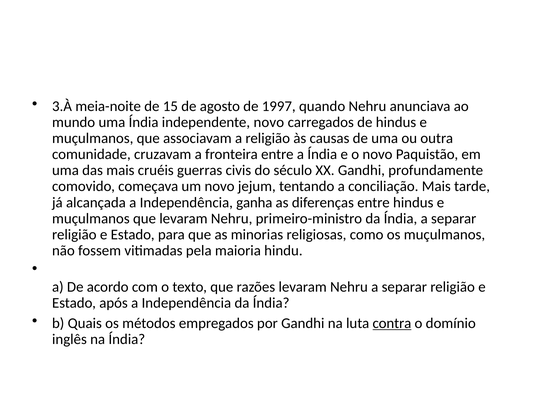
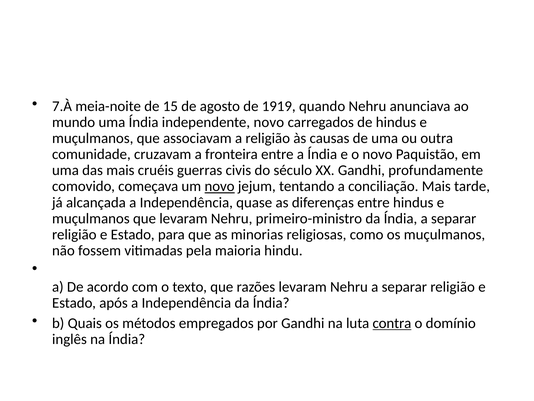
3.À: 3.À -> 7.À
1997: 1997 -> 1919
novo at (220, 186) underline: none -> present
ganha: ganha -> quase
